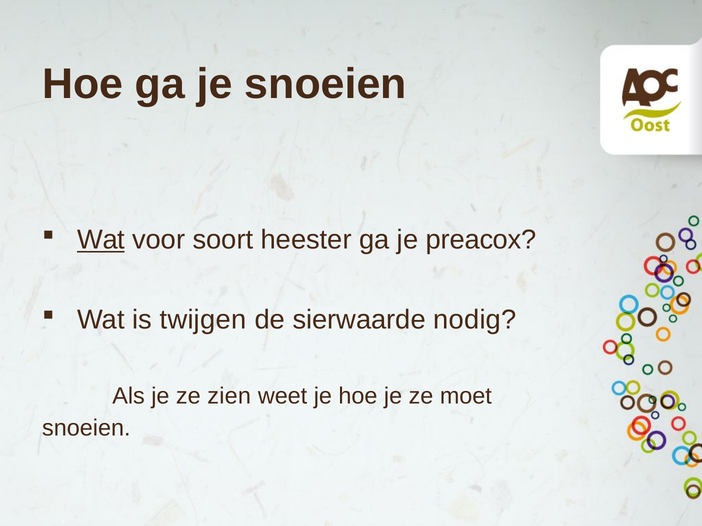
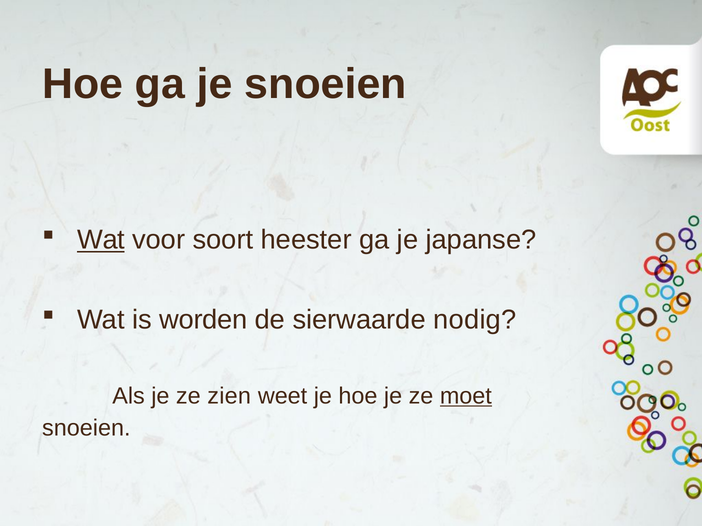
preacox: preacox -> japanse
twijgen: twijgen -> worden
moet underline: none -> present
